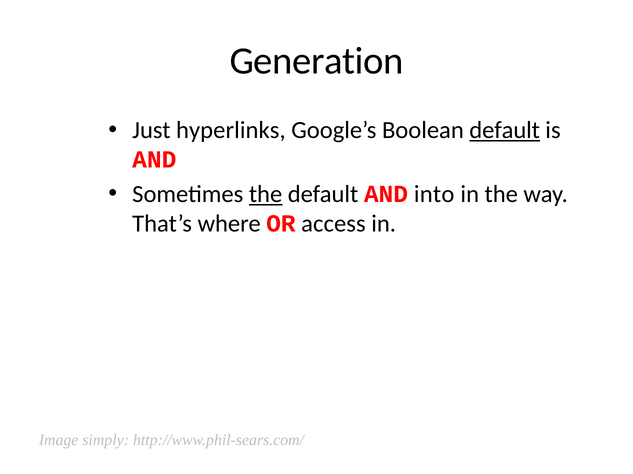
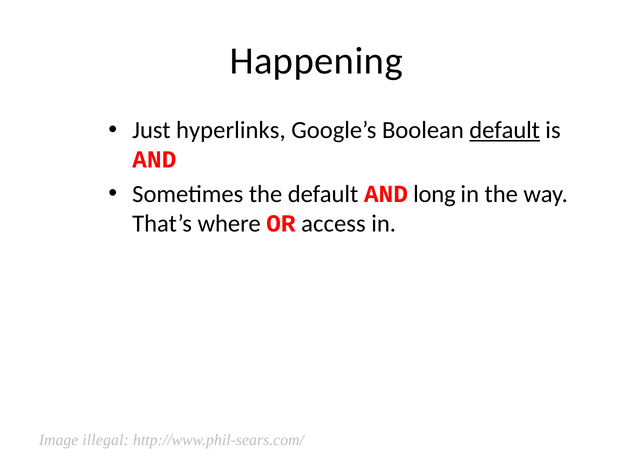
Generation: Generation -> Happening
the at (266, 194) underline: present -> none
into: into -> long
simply: simply -> illegal
